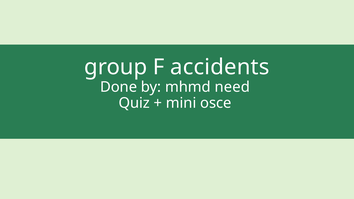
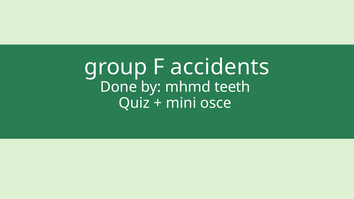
need: need -> teeth
